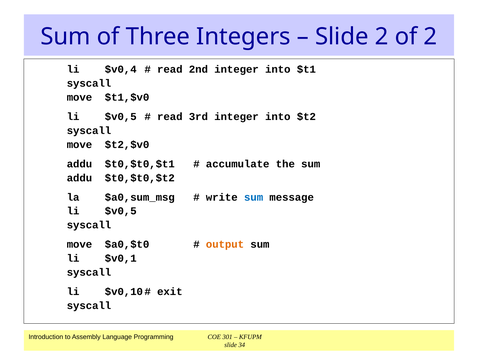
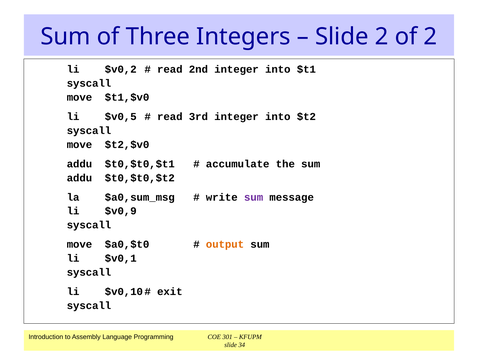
$v0,4: $v0,4 -> $v0,2
sum at (254, 197) colour: blue -> purple
$v0,5 at (121, 211): $v0,5 -> $v0,9
